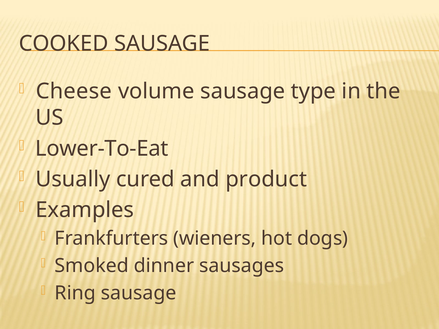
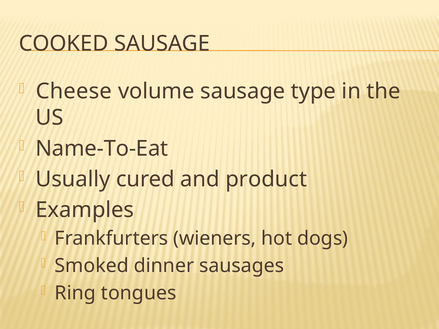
Lower-To-Eat: Lower-To-Eat -> Name-To-Eat
Ring sausage: sausage -> tongues
